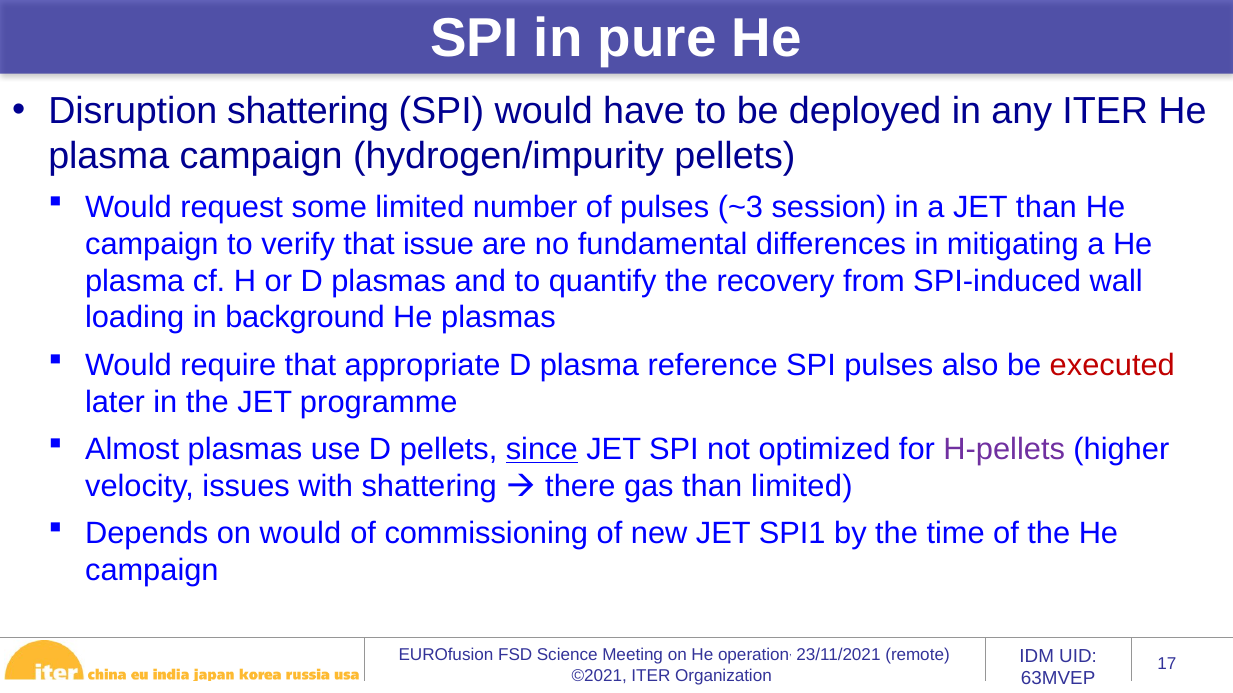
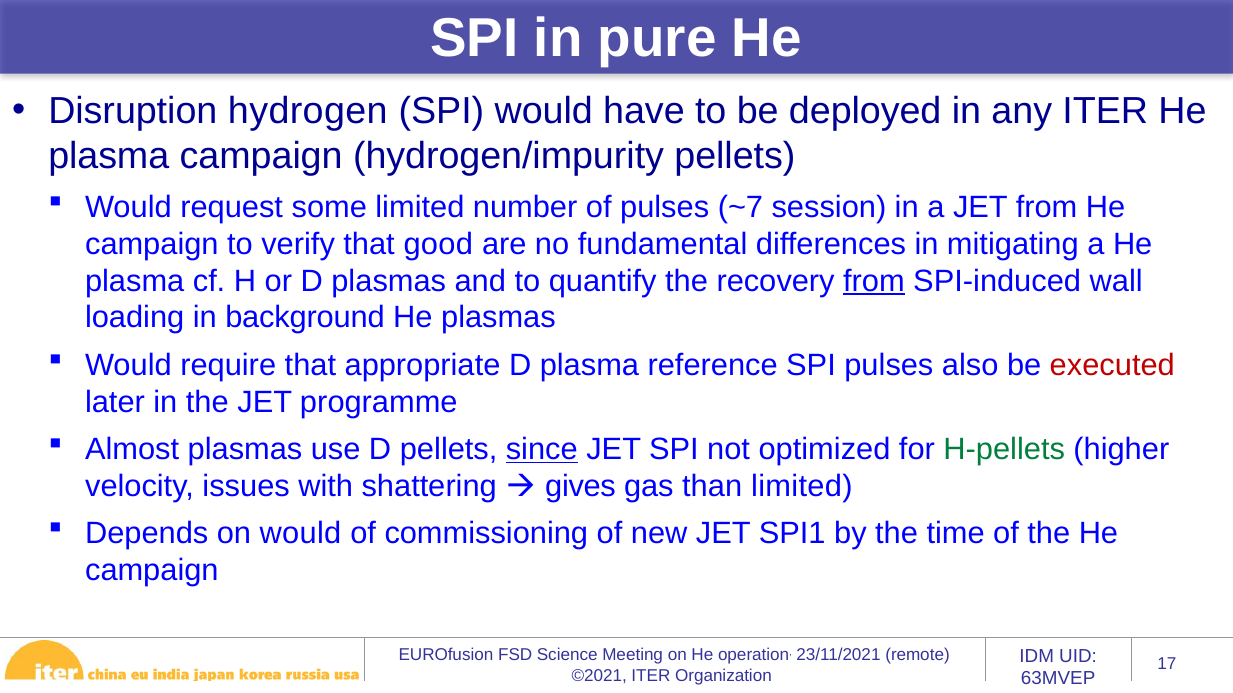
Disruption shattering: shattering -> hydrogen
~3: ~3 -> ~7
JET than: than -> from
issue: issue -> good
from at (874, 281) underline: none -> present
H-pellets colour: purple -> green
there: there -> gives
